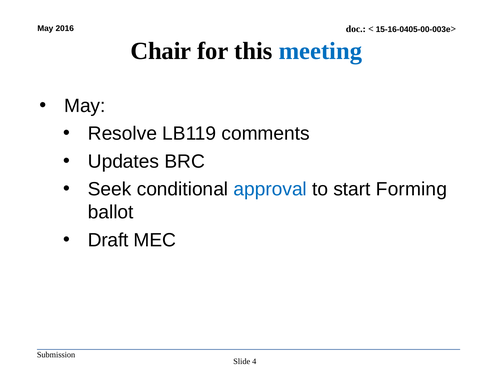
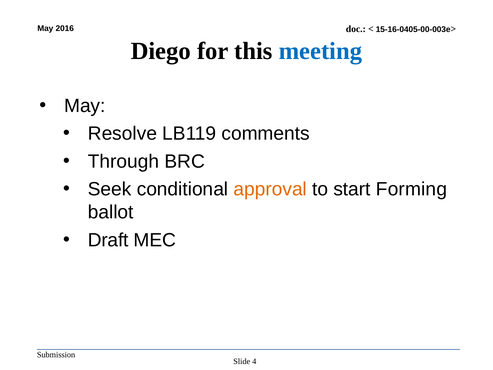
Chair: Chair -> Diego
Updates: Updates -> Through
approval colour: blue -> orange
